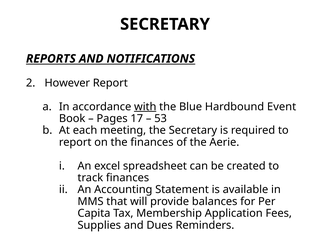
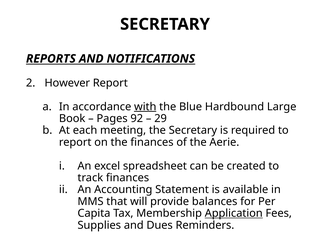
Event: Event -> Large
17: 17 -> 92
53: 53 -> 29
Application underline: none -> present
